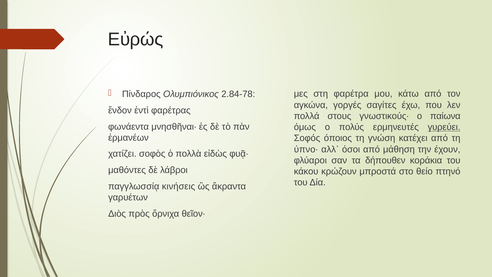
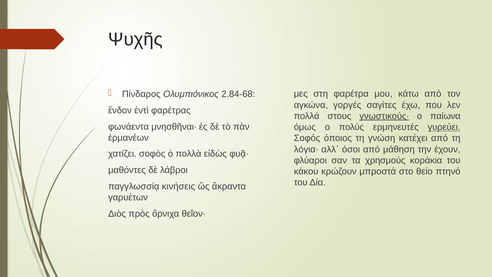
Εὐρώς: Εὐρώς -> Ψυχῆς
2.84-78: 2.84-78 -> 2.84-68
γνωστικούς· underline: none -> present
ύπνο·: ύπνο· -> λόγια·
δήπουθεν: δήπουθεν -> χρησμούς
